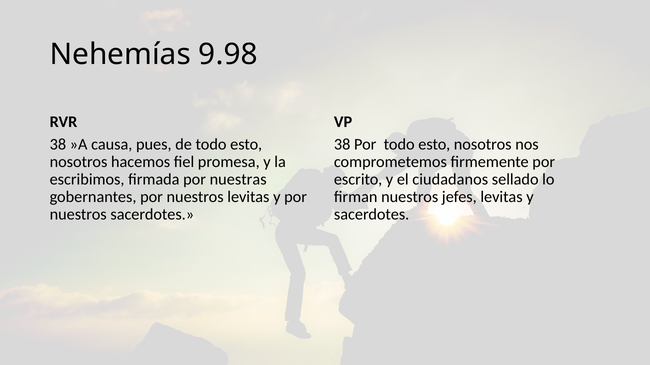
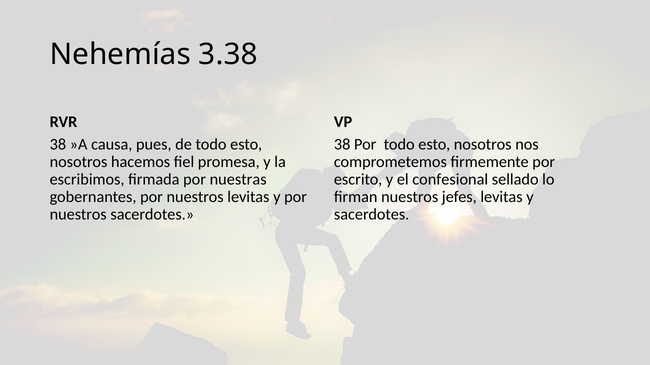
9.98: 9.98 -> 3.38
ciudadanos: ciudadanos -> confesional
